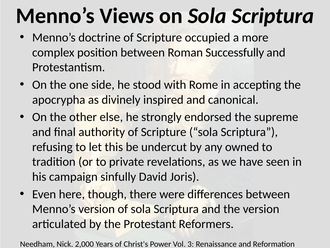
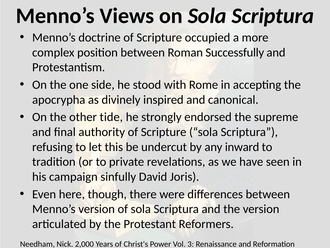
else: else -> tide
owned: owned -> inward
